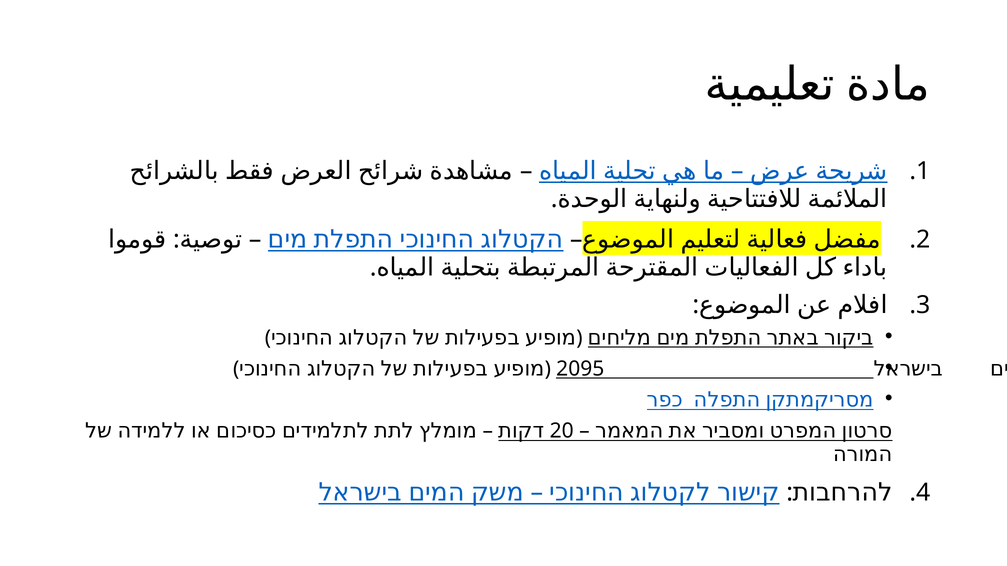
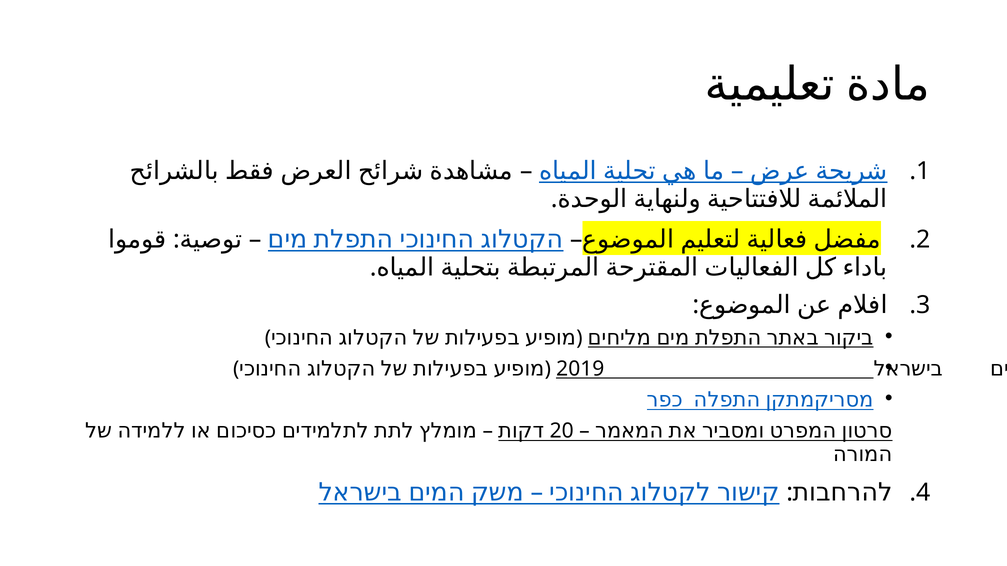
2095: 2095 -> 2019
